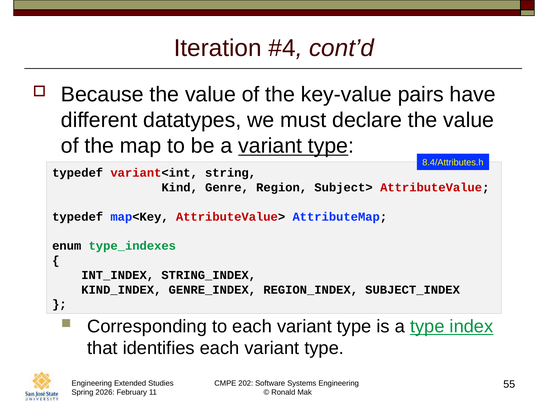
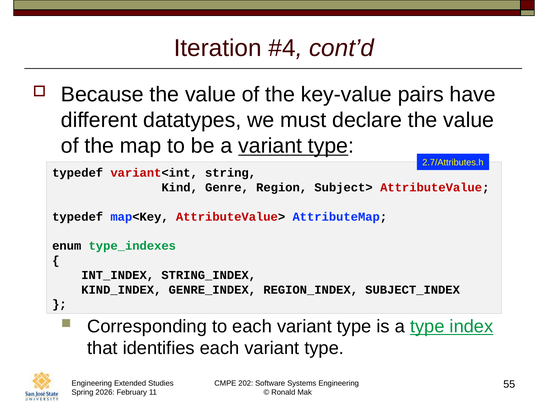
8.4/Attributes.h: 8.4/Attributes.h -> 2.7/Attributes.h
